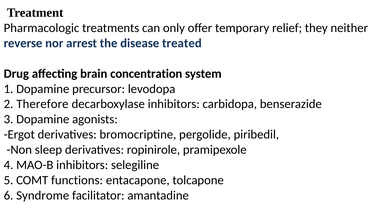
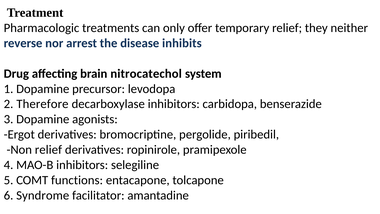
treated: treated -> inhibits
concentration: concentration -> nitrocatechol
Non sleep: sleep -> relief
